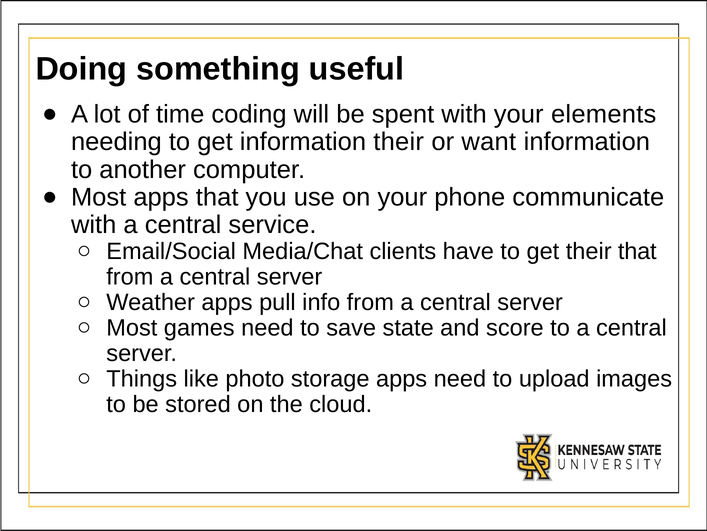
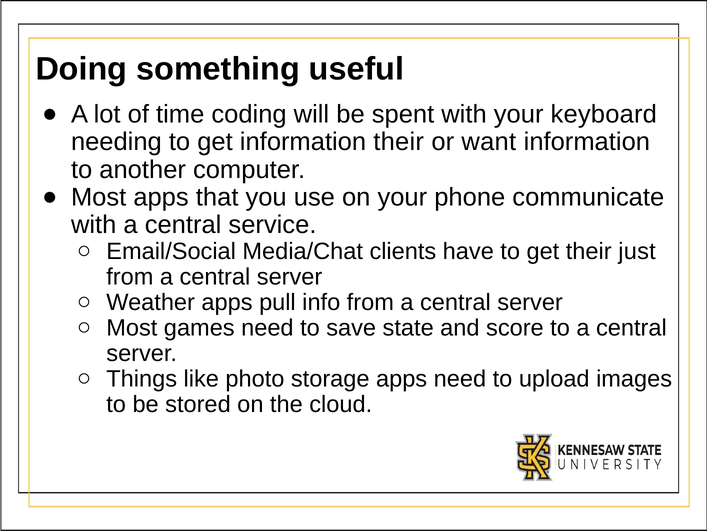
elements: elements -> keyboard
their that: that -> just
